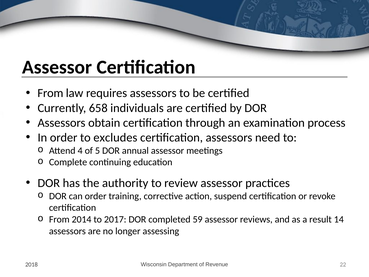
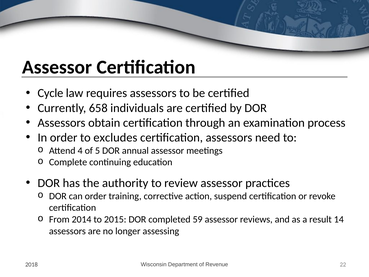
From at (50, 93): From -> Cycle
2017: 2017 -> 2015
